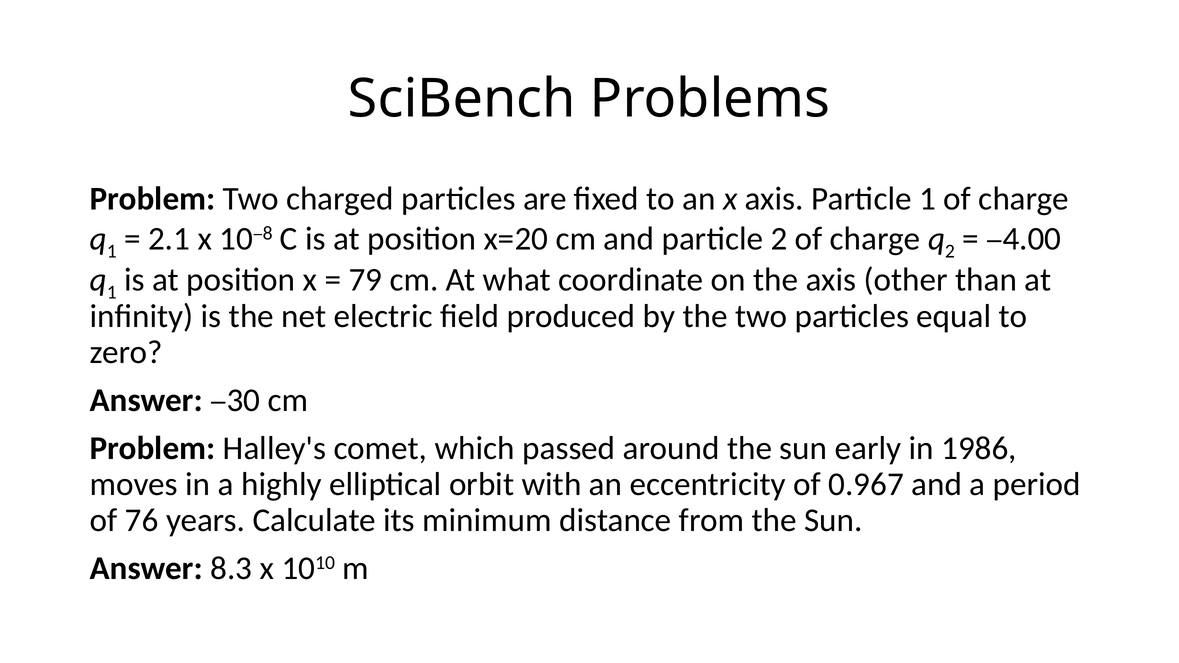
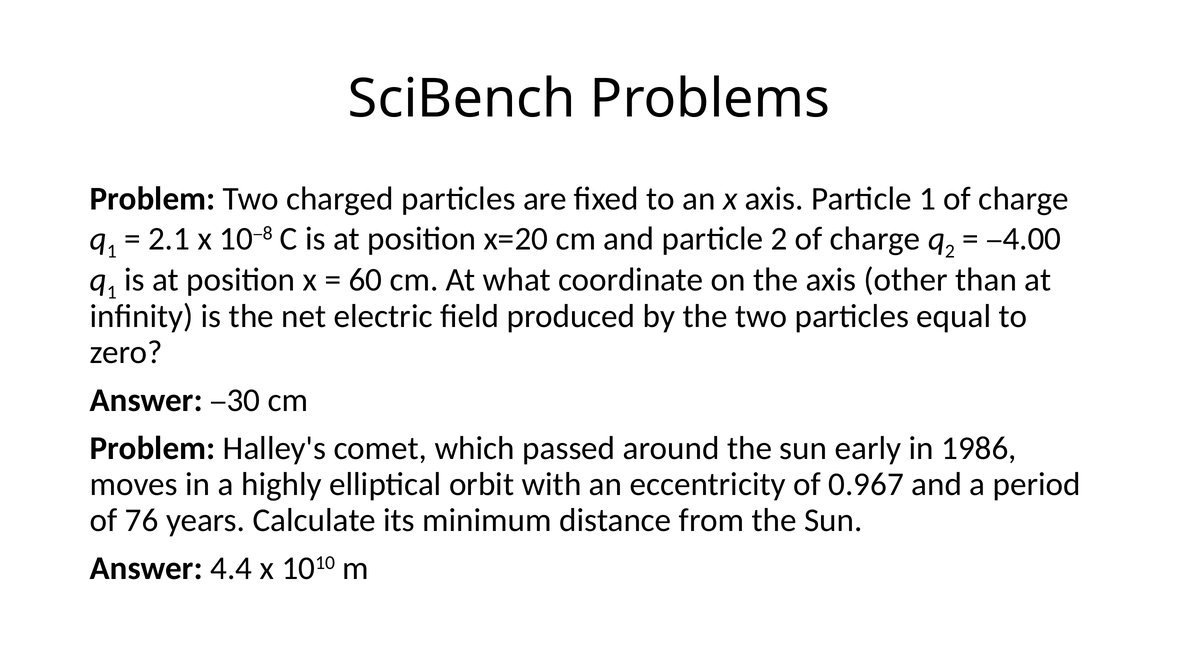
79: 79 -> 60
8.3: 8.3 -> 4.4
